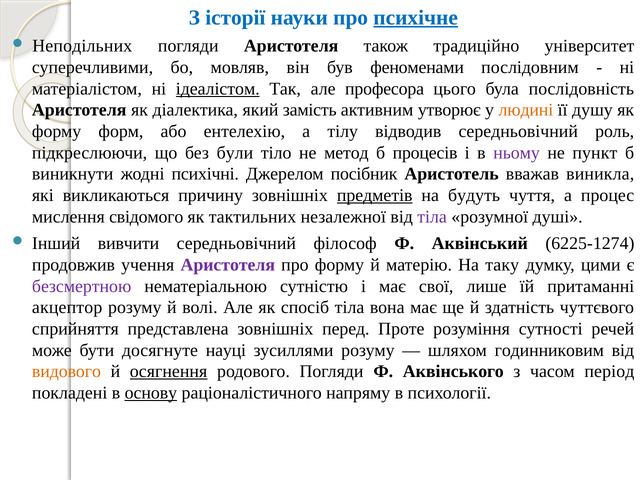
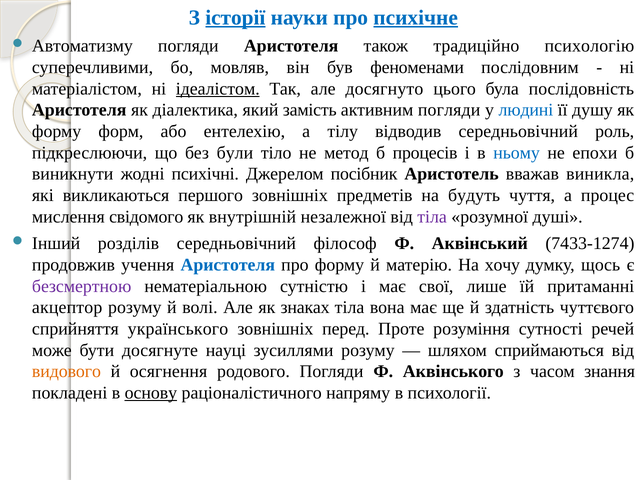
історії underline: none -> present
Неподільних: Неподільних -> Автоматизму
університет: університет -> психологію
професора: професора -> досягнуто
активним утворює: утворює -> погляди
людині colour: orange -> blue
ньому colour: purple -> blue
пункт: пункт -> епохи
причину: причину -> першого
предметів underline: present -> none
тактильних: тактильних -> внутрішній
вивчити: вивчити -> розділів
6225-1274: 6225-1274 -> 7433-1274
Аристотеля at (228, 265) colour: purple -> blue
таку: таку -> хочу
цими: цими -> щось
спосіб: спосіб -> знаках
представлена: представлена -> українського
годинниковим: годинниковим -> сприймаються
осягнення underline: present -> none
період: період -> знання
